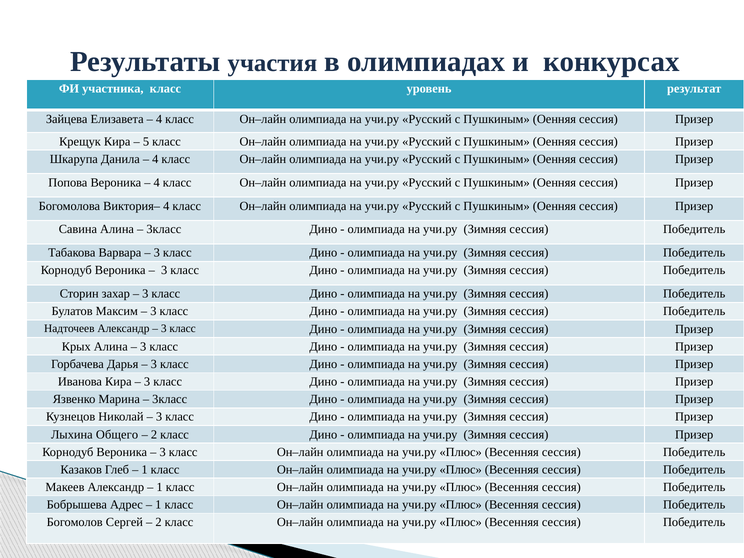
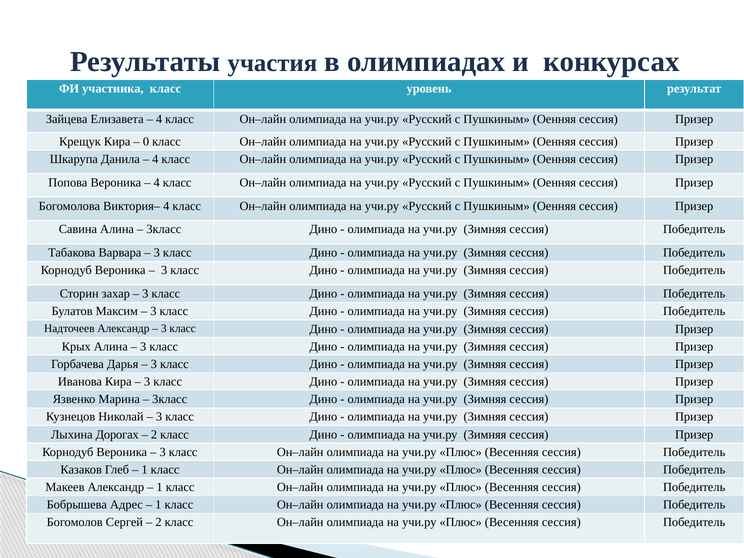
5: 5 -> 0
Общего: Общего -> Дорогах
